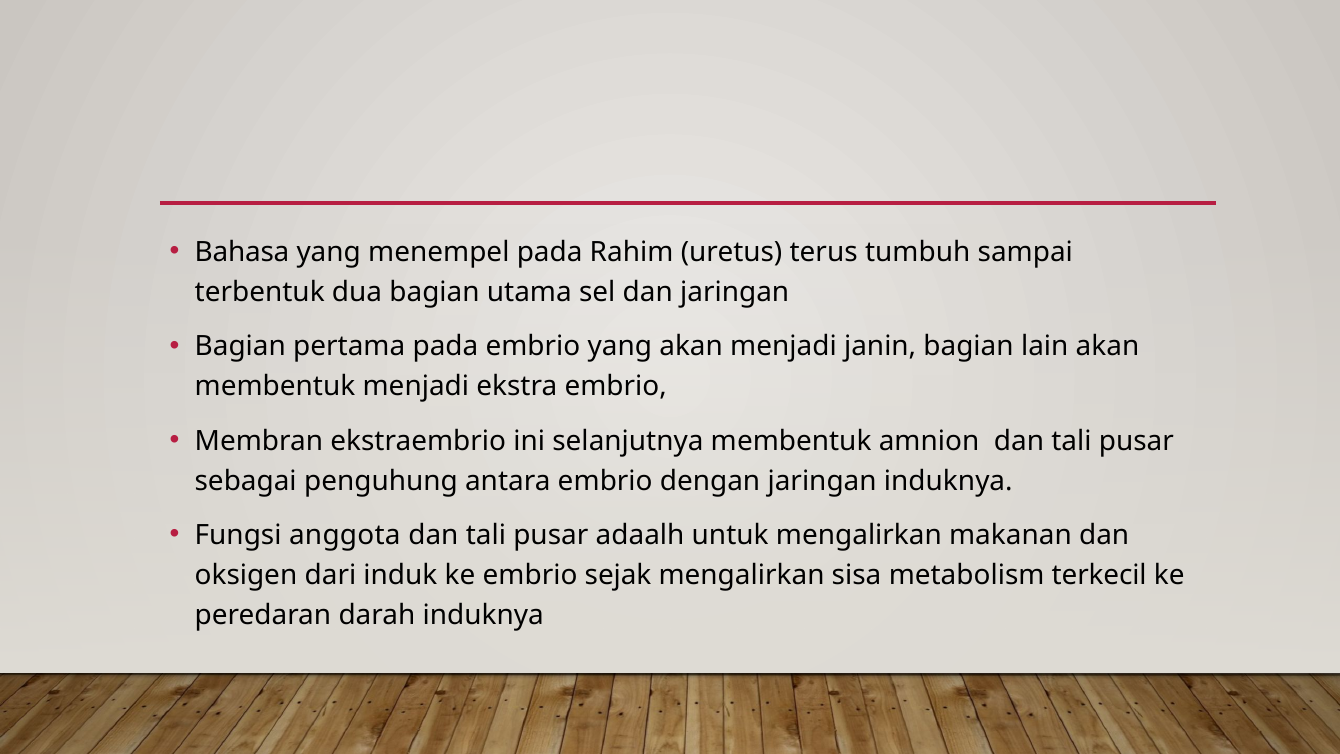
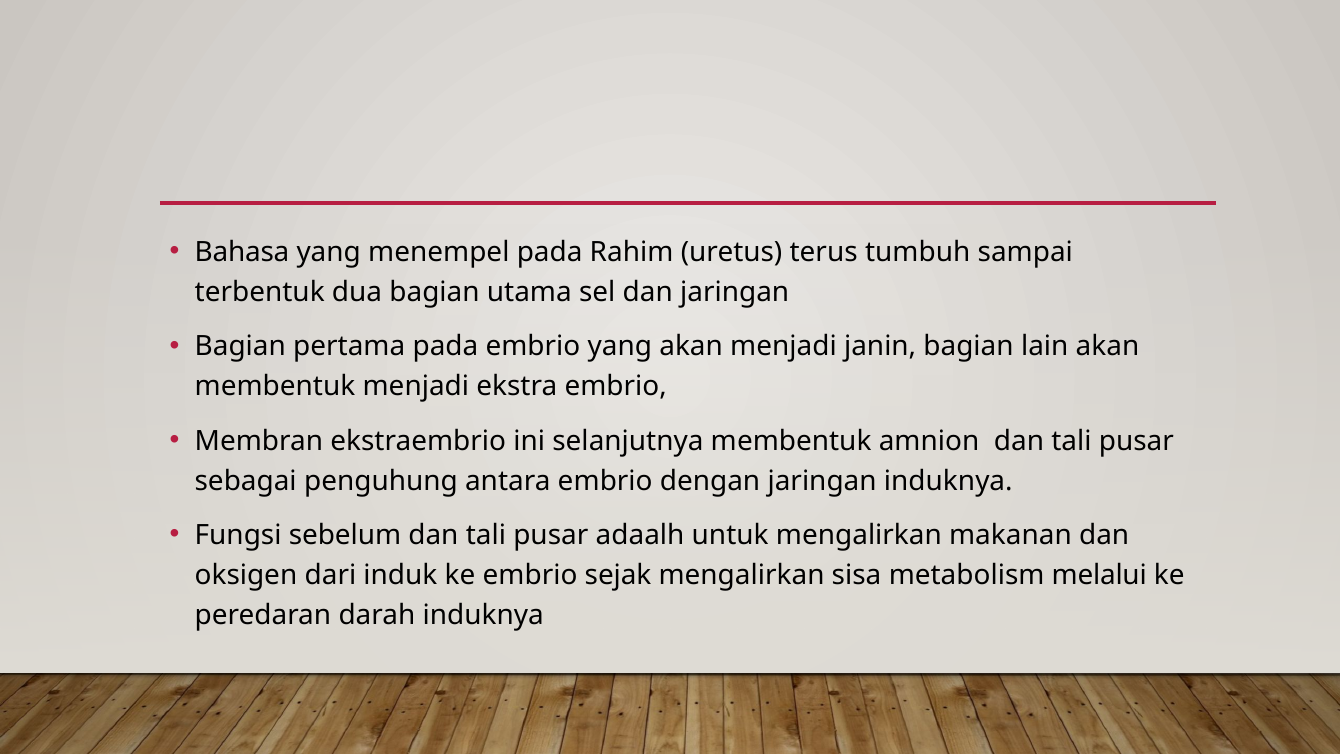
anggota: anggota -> sebelum
terkecil: terkecil -> melalui
